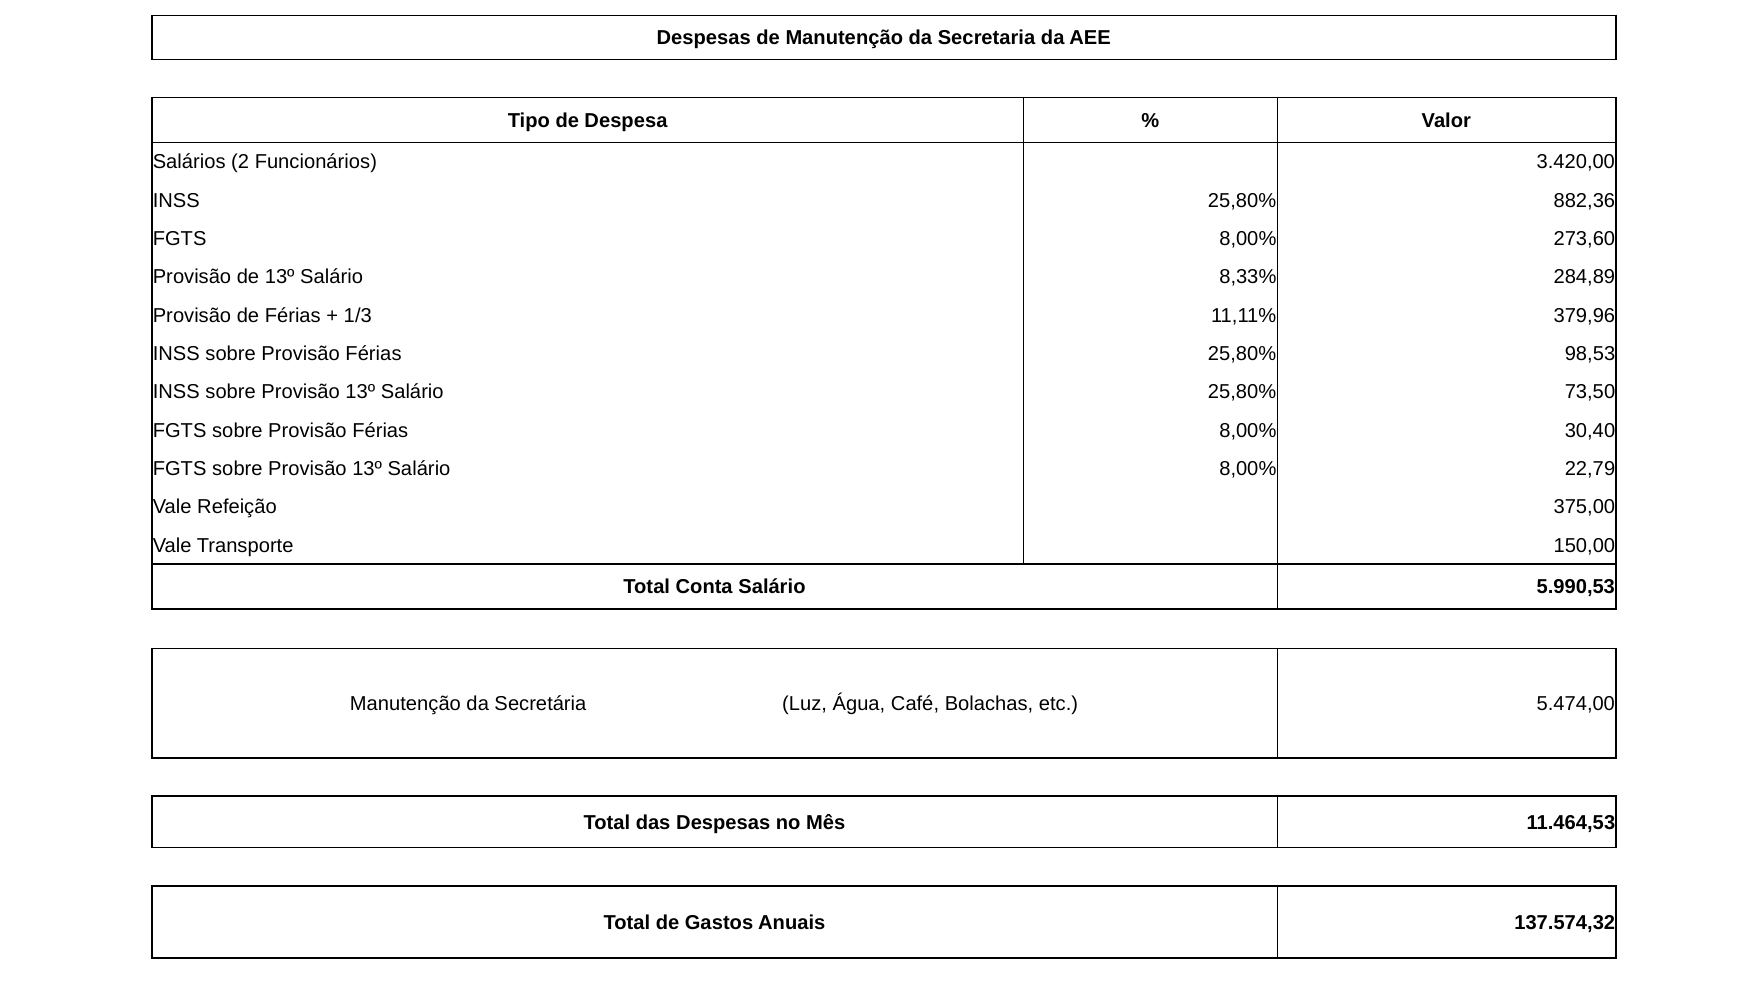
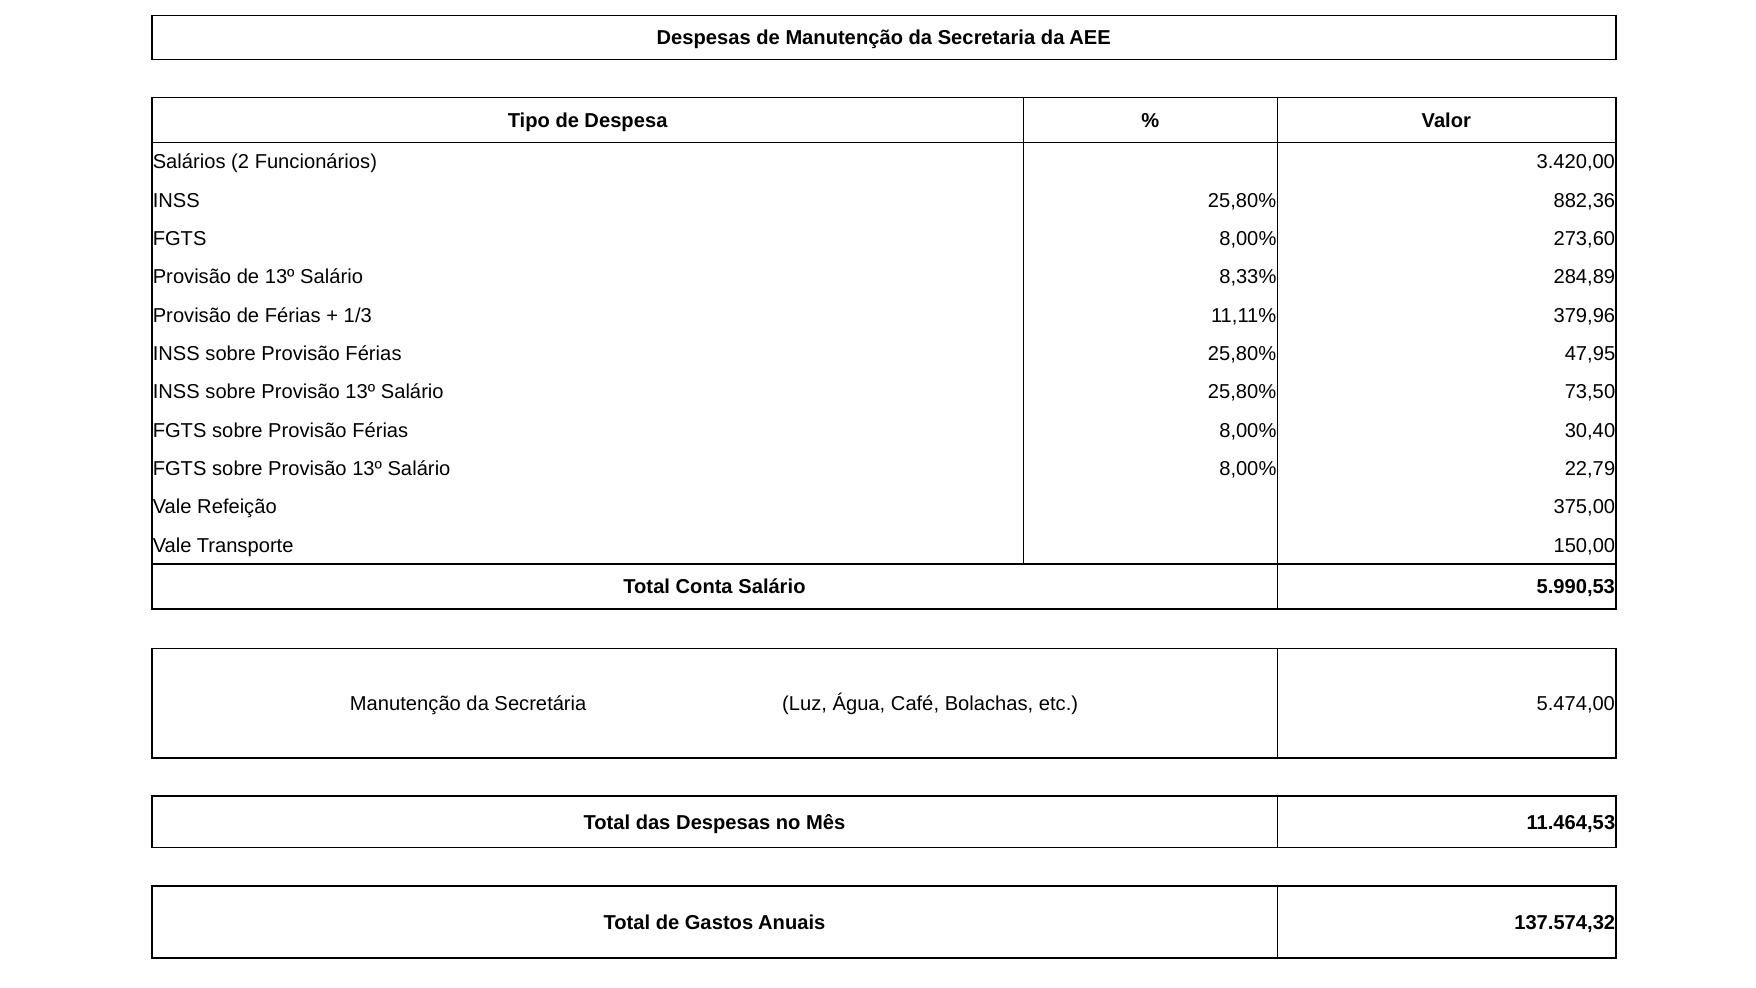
98,53: 98,53 -> 47,95
